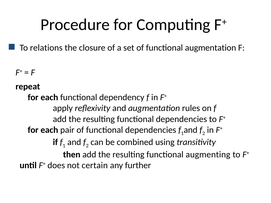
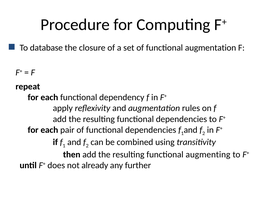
relations: relations -> database
certain: certain -> already
